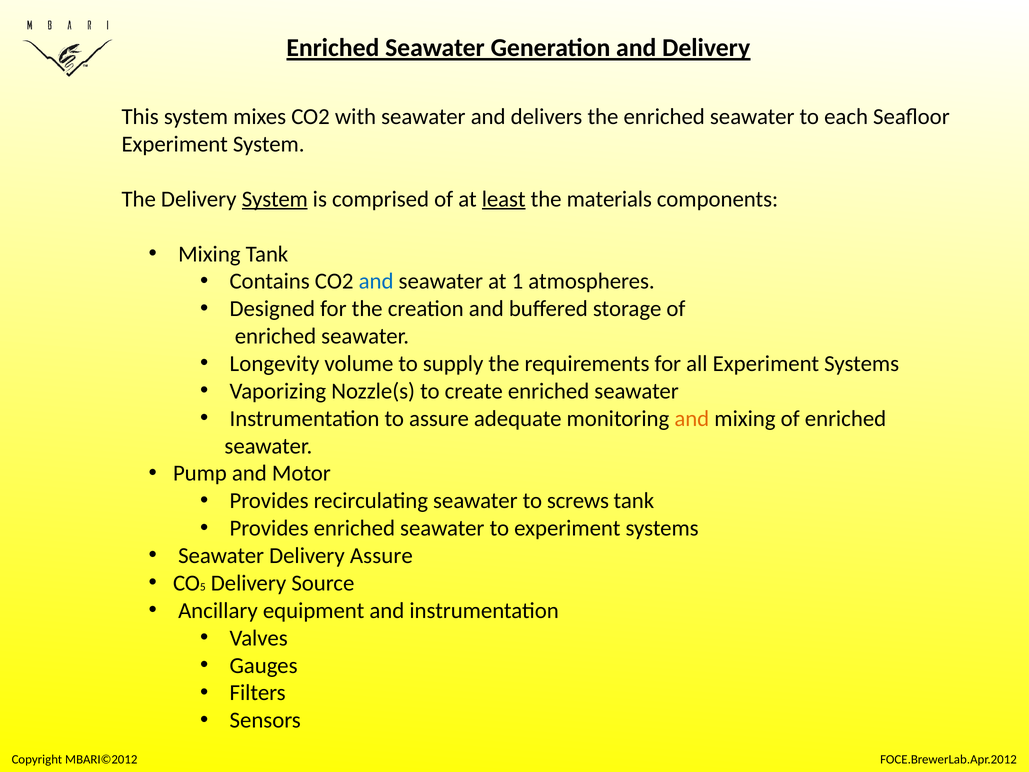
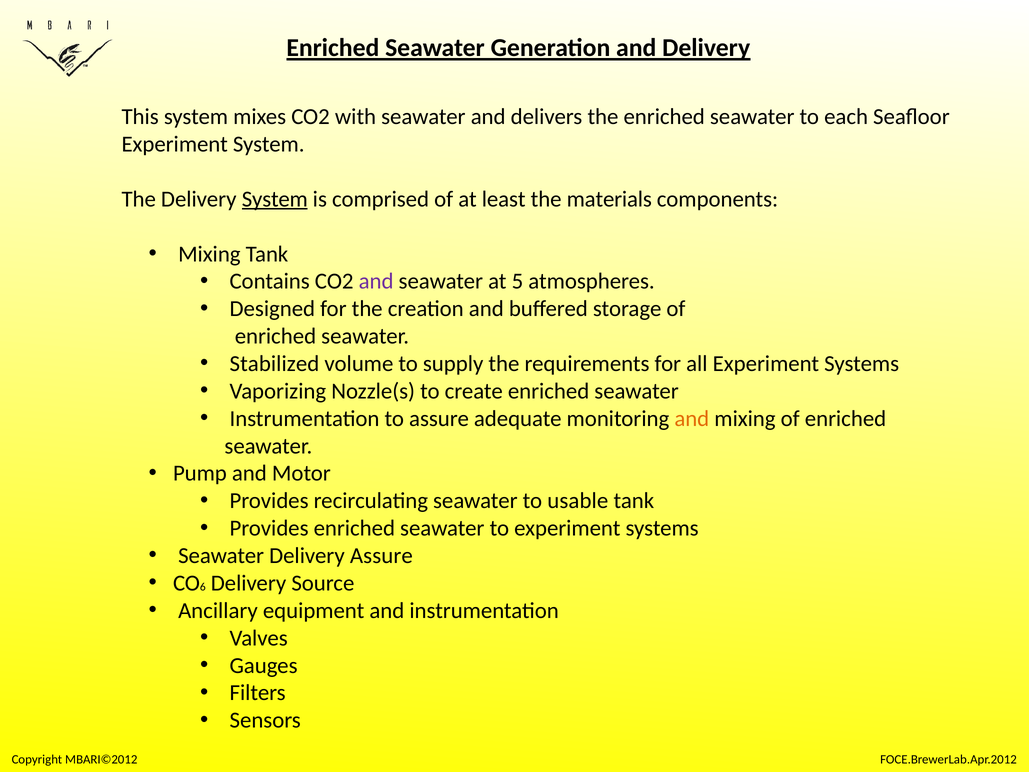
least underline: present -> none
and at (376, 281) colour: blue -> purple
1: 1 -> 5
Longevity: Longevity -> Stabilized
screws: screws -> usable
5: 5 -> 6
